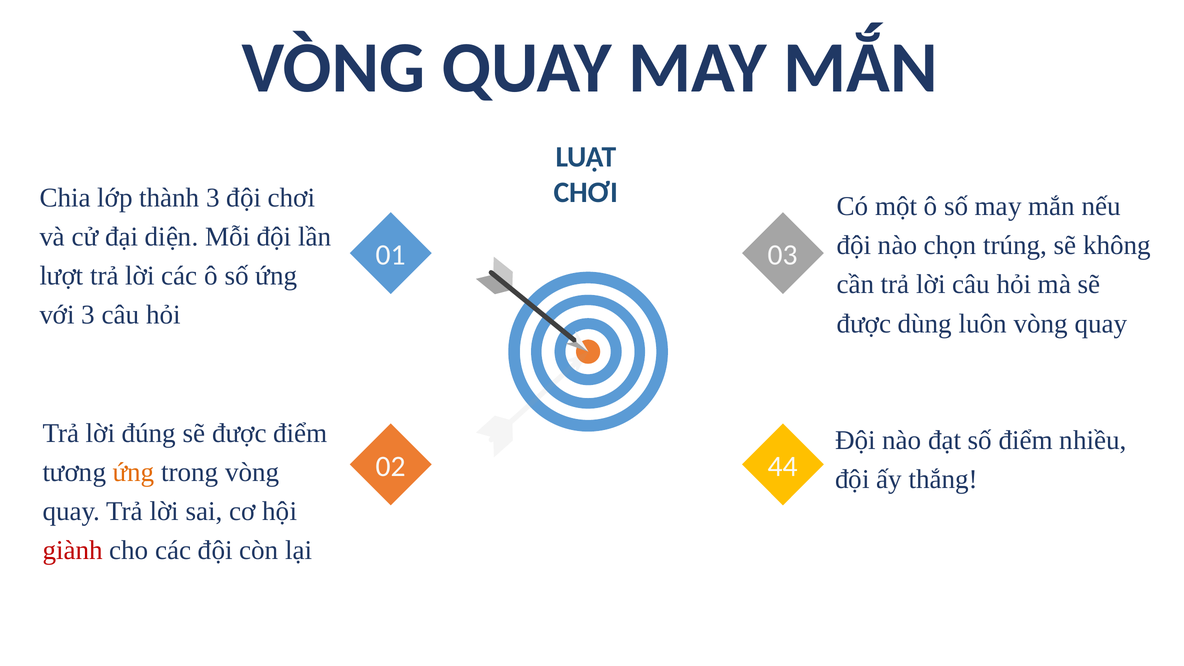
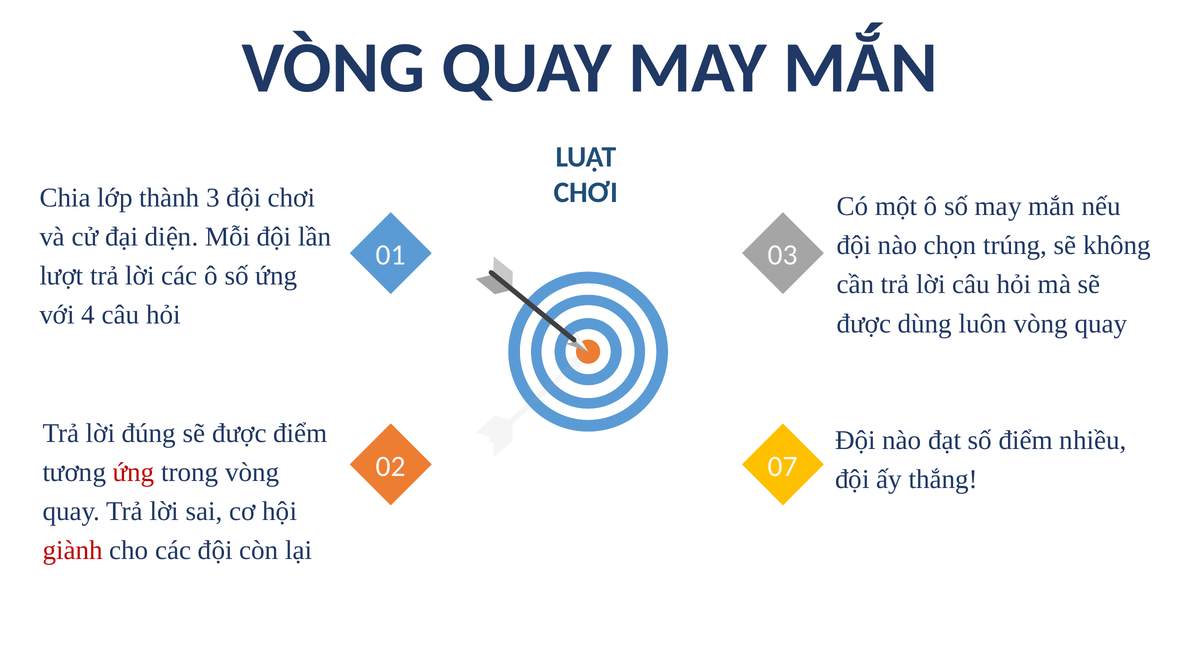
với 3: 3 -> 4
44: 44 -> 07
ứng at (134, 472) colour: orange -> red
